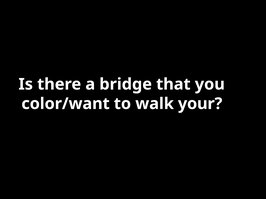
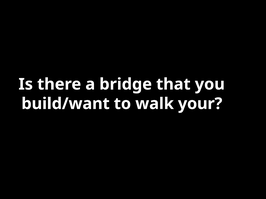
color/want: color/want -> build/want
